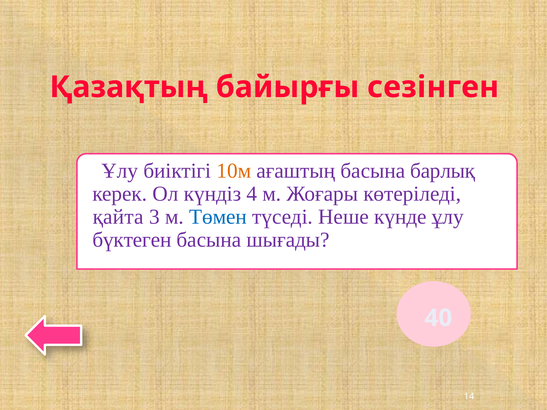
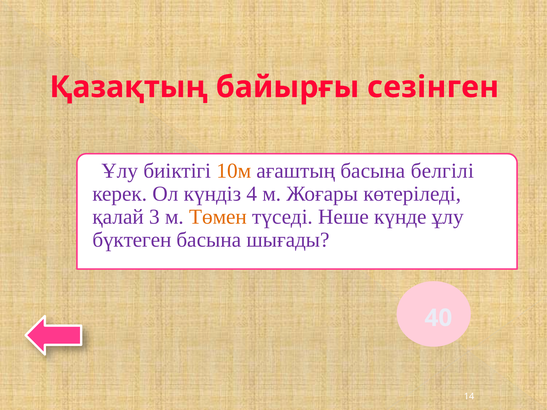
барлық: барлық -> белгілі
қайта: қайта -> қалай
Төмен colour: blue -> orange
